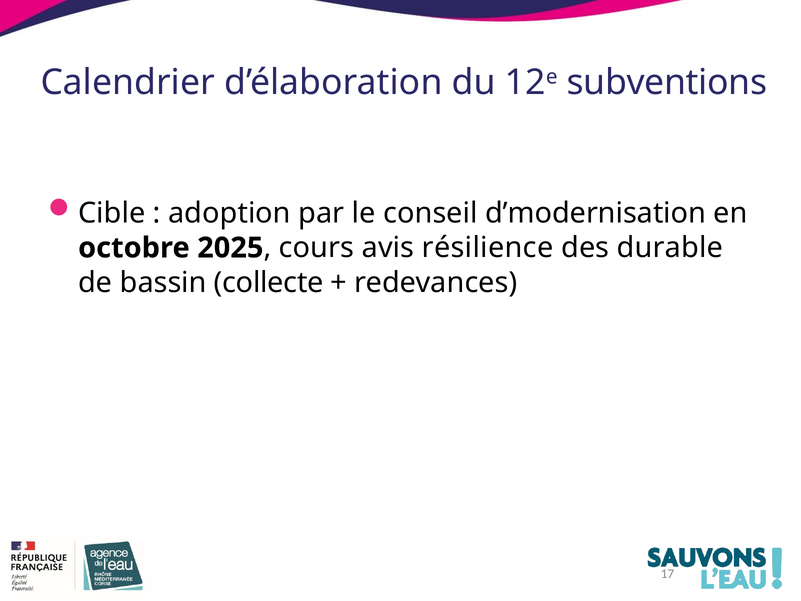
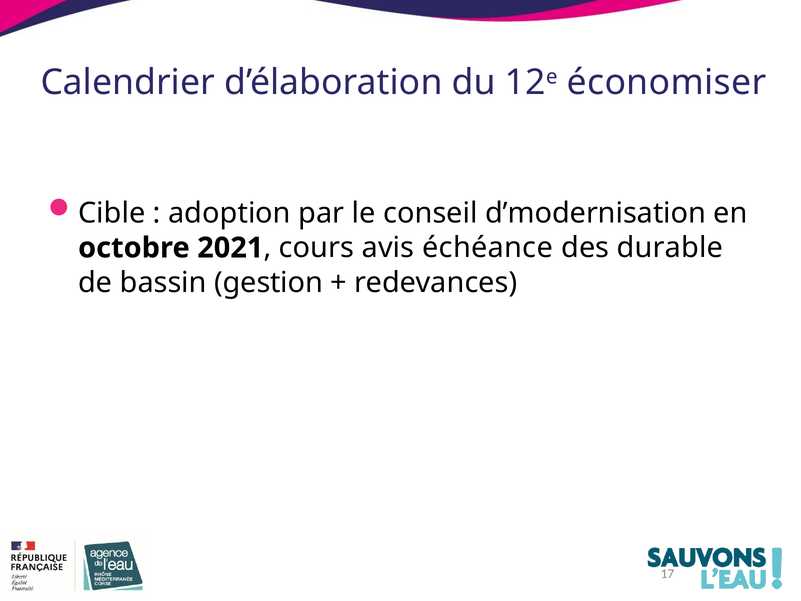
subventions: subventions -> économiser
2025: 2025 -> 2021
résilience: résilience -> échéance
collecte: collecte -> gestion
